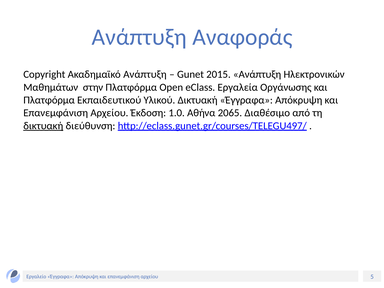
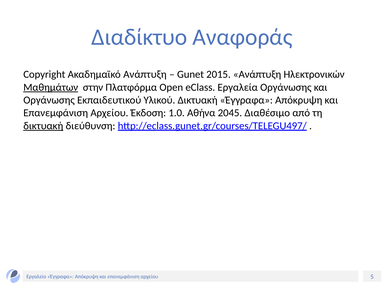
Ανάπτυξη at (139, 37): Ανάπτυξη -> Διαδίκτυο
Μαθημάτων underline: none -> present
Πλατφόρμα at (49, 100): Πλατφόρμα -> Οργάνωσης
2065: 2065 -> 2045
